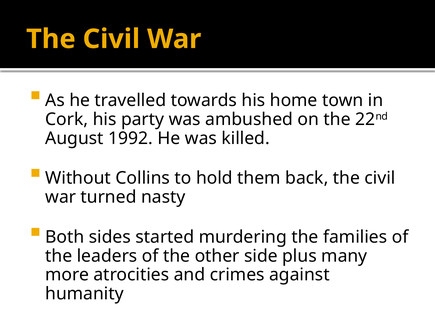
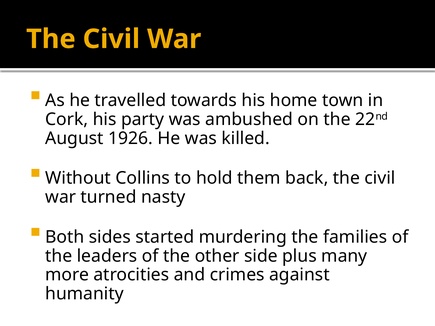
1992: 1992 -> 1926
